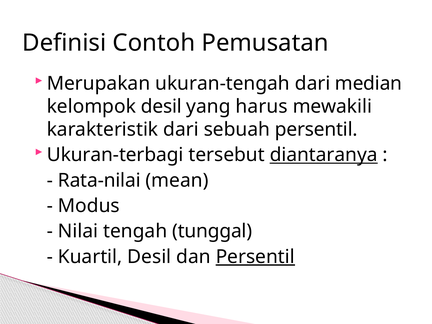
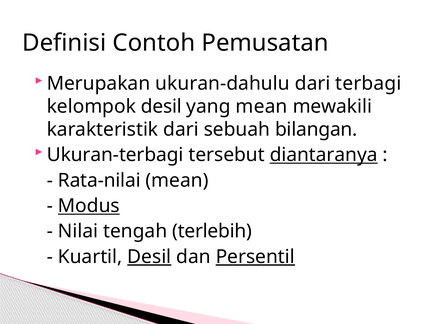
ukuran-tengah: ukuran-tengah -> ukuran-dahulu
median: median -> terbagi
yang harus: harus -> mean
sebuah persentil: persentil -> bilangan
Modus underline: none -> present
tunggal: tunggal -> terlebih
Desil at (149, 257) underline: none -> present
